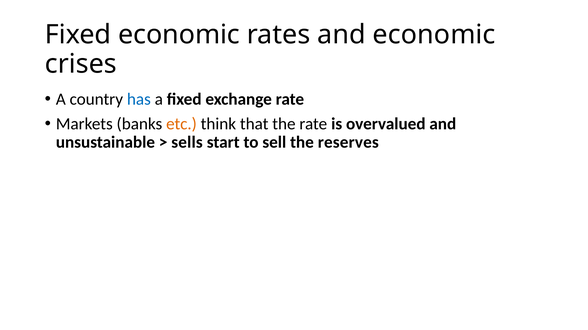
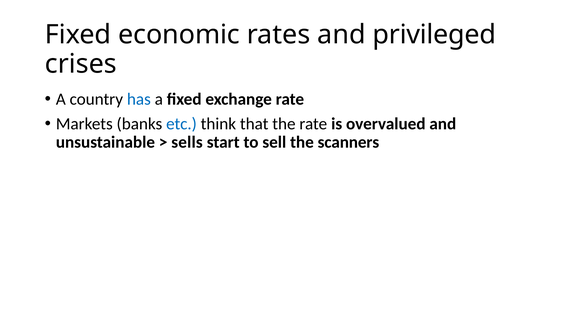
and economic: economic -> privileged
etc colour: orange -> blue
reserves: reserves -> scanners
